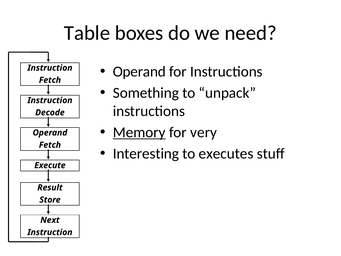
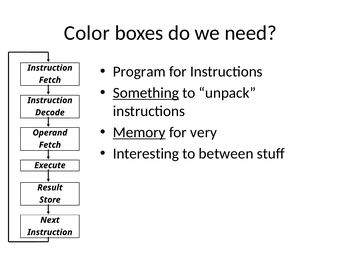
Table: Table -> Color
Operand at (139, 72): Operand -> Program
Something underline: none -> present
executes: executes -> between
